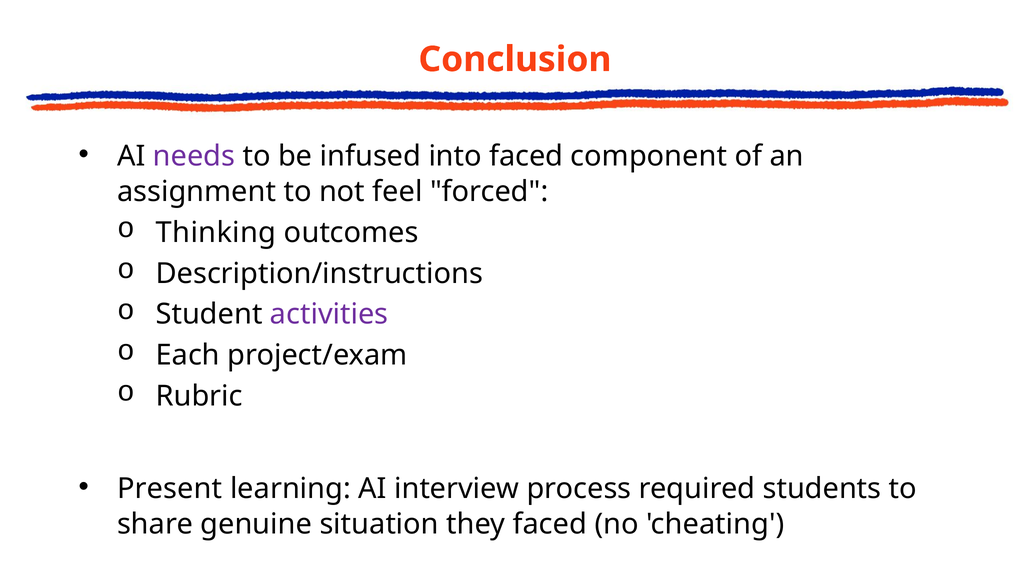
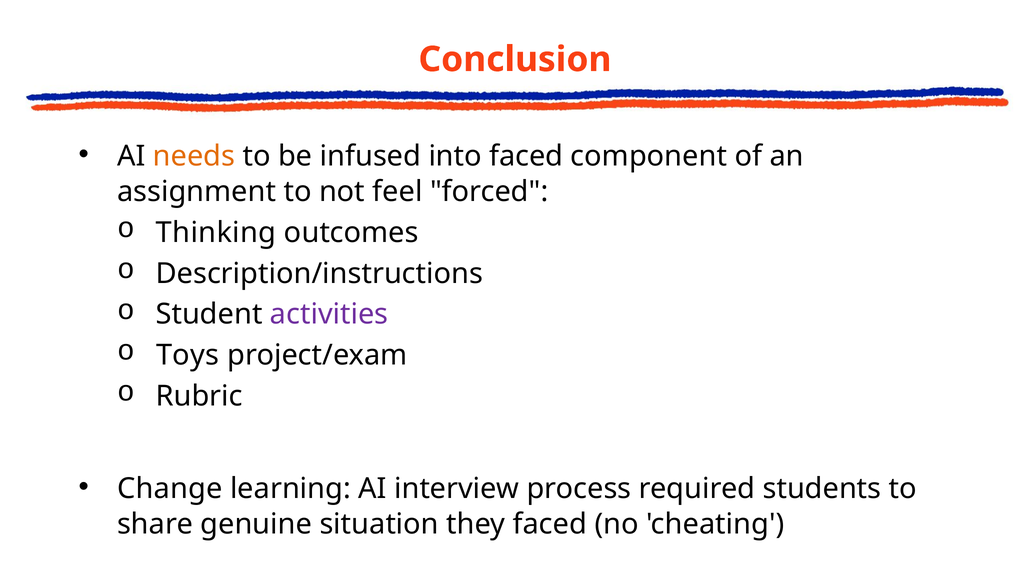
needs colour: purple -> orange
Each: Each -> Toys
Present: Present -> Change
